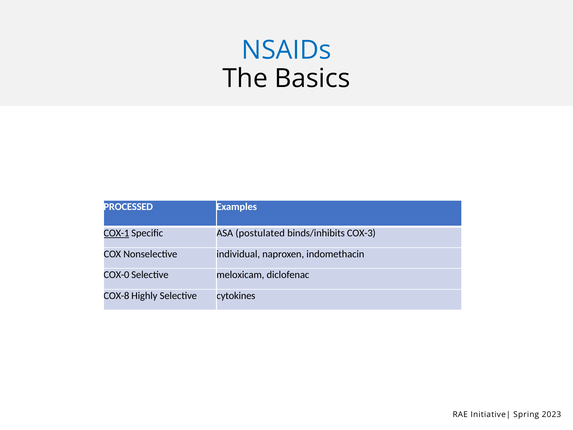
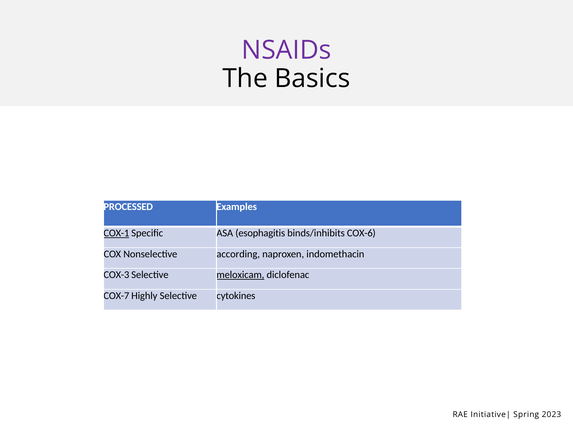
NSAIDs colour: blue -> purple
postulated: postulated -> esophagitis
COX-3: COX-3 -> COX-6
individual: individual -> according
COX-0: COX-0 -> COX-3
meloxicam underline: none -> present
COX-8: COX-8 -> COX-7
